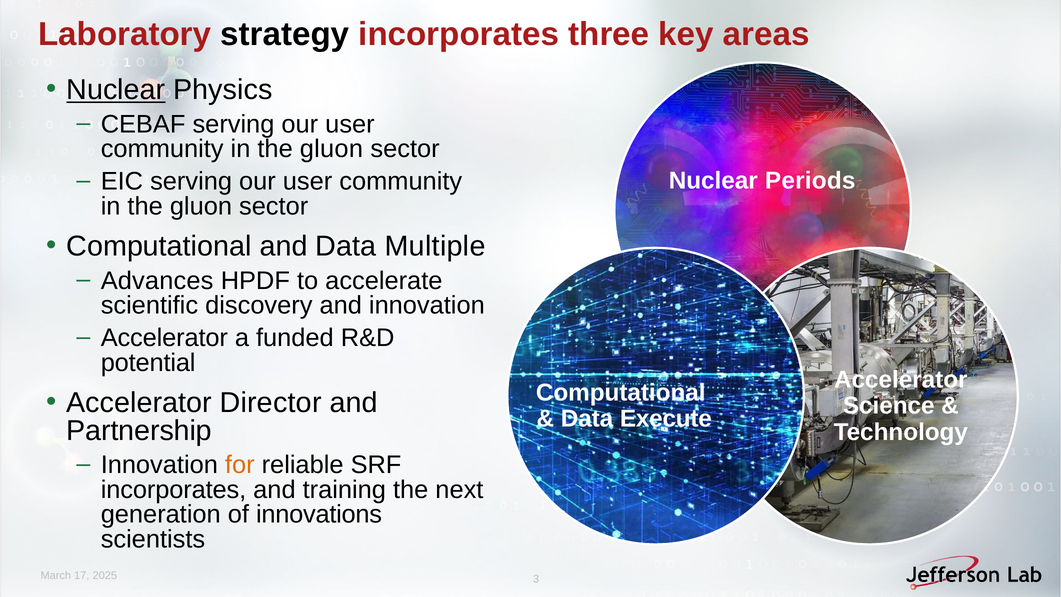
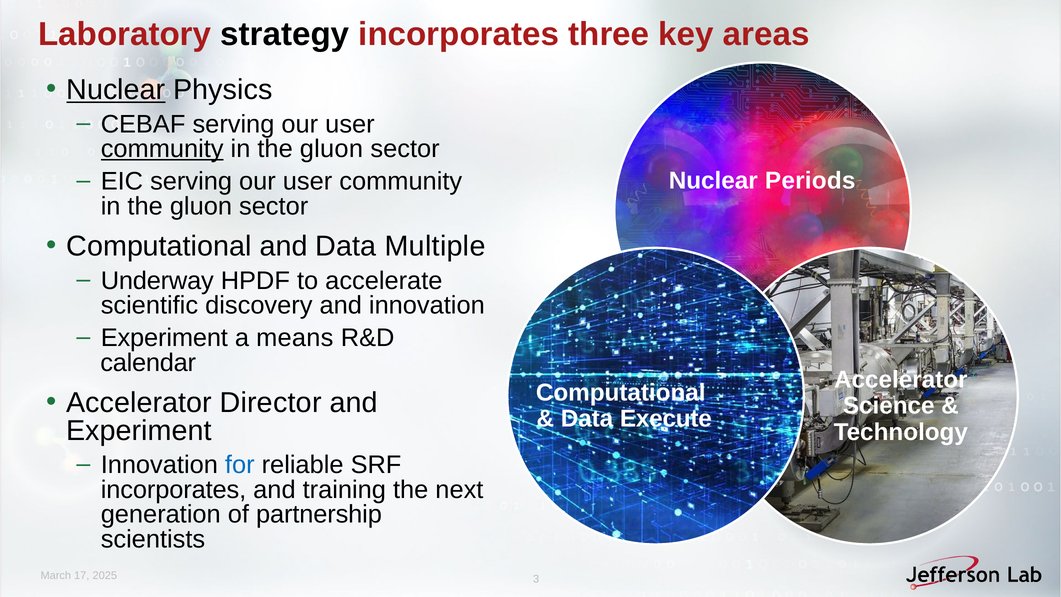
community at (162, 149) underline: none -> present
Advances: Advances -> Underway
Accelerator at (164, 338): Accelerator -> Experiment
funded: funded -> means
potential: potential -> calendar
Partnership at (139, 431): Partnership -> Experiment
for colour: orange -> blue
innovations: innovations -> partnership
